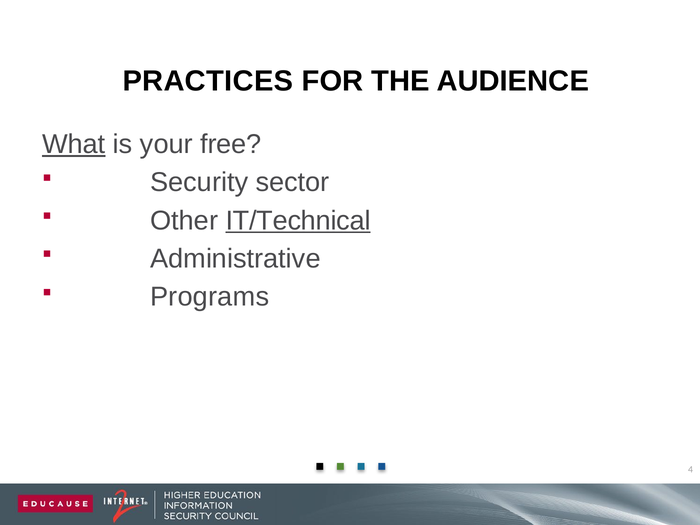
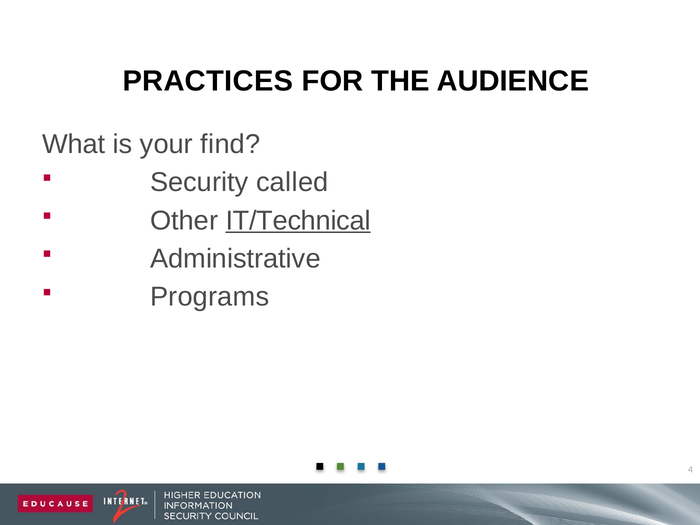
What underline: present -> none
free: free -> find
sector: sector -> called
